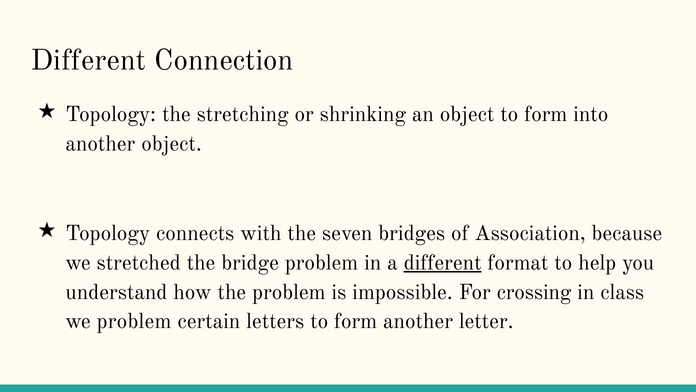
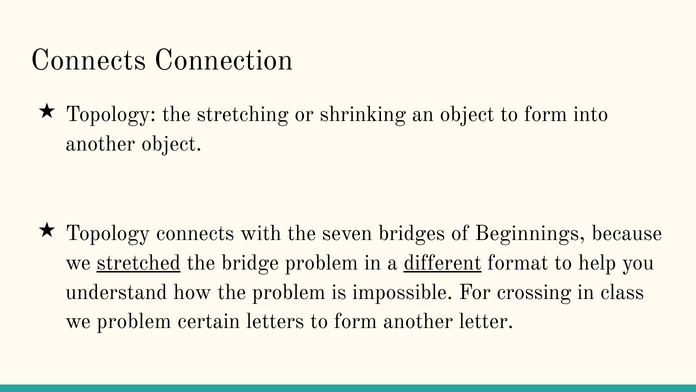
Different at (88, 60): Different -> Connects
Association: Association -> Beginnings
stretched underline: none -> present
